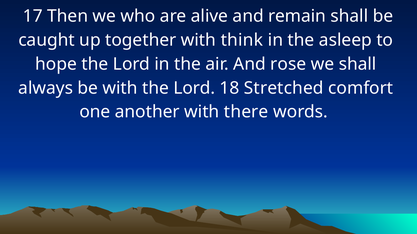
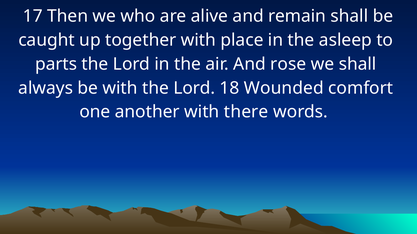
think: think -> place
hope: hope -> parts
Stretched: Stretched -> Wounded
